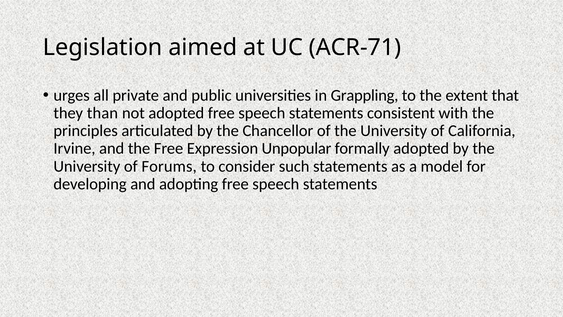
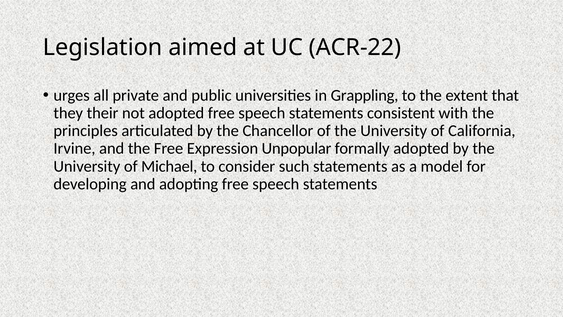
ACR-71: ACR-71 -> ACR-22
than: than -> their
Forums: Forums -> Michael
